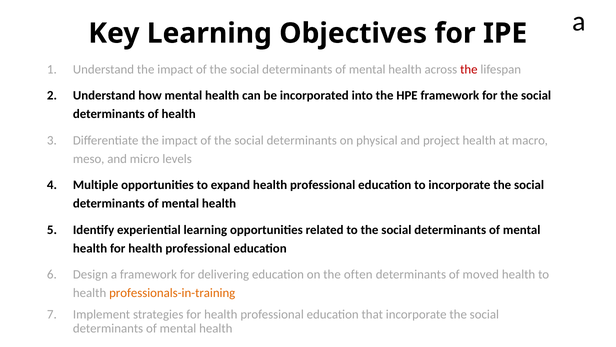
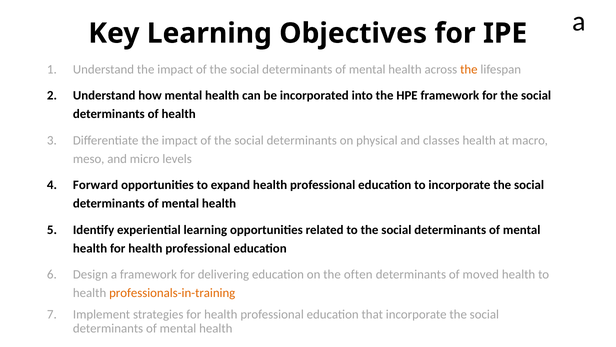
the at (469, 69) colour: red -> orange
project: project -> classes
Multiple: Multiple -> Forward
